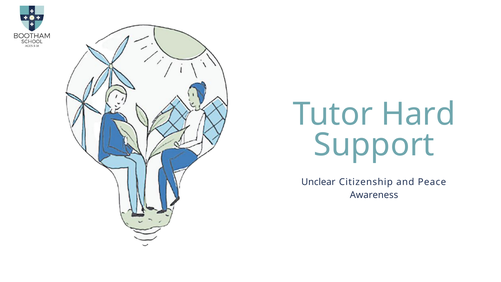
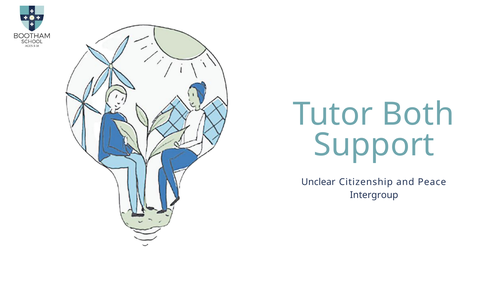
Hard: Hard -> Both
Awareness: Awareness -> Intergroup
